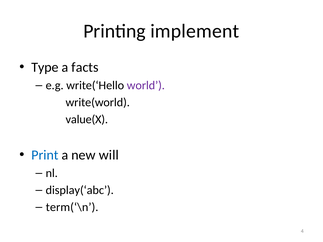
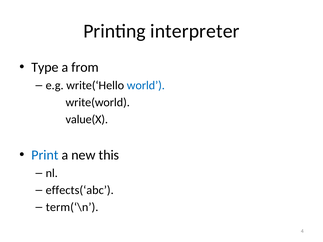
implement: implement -> interpreter
facts: facts -> from
world colour: purple -> blue
will: will -> this
display(‘abc: display(‘abc -> effects(‘abc
